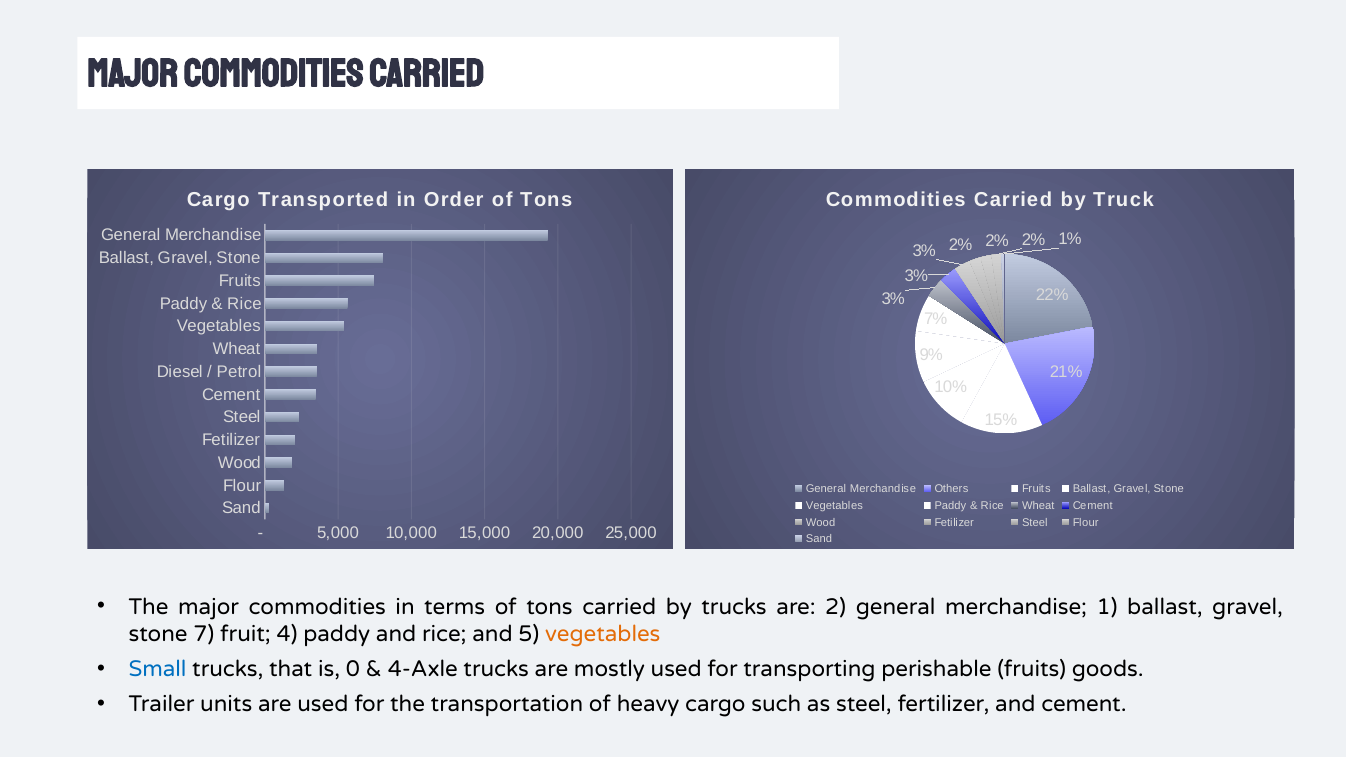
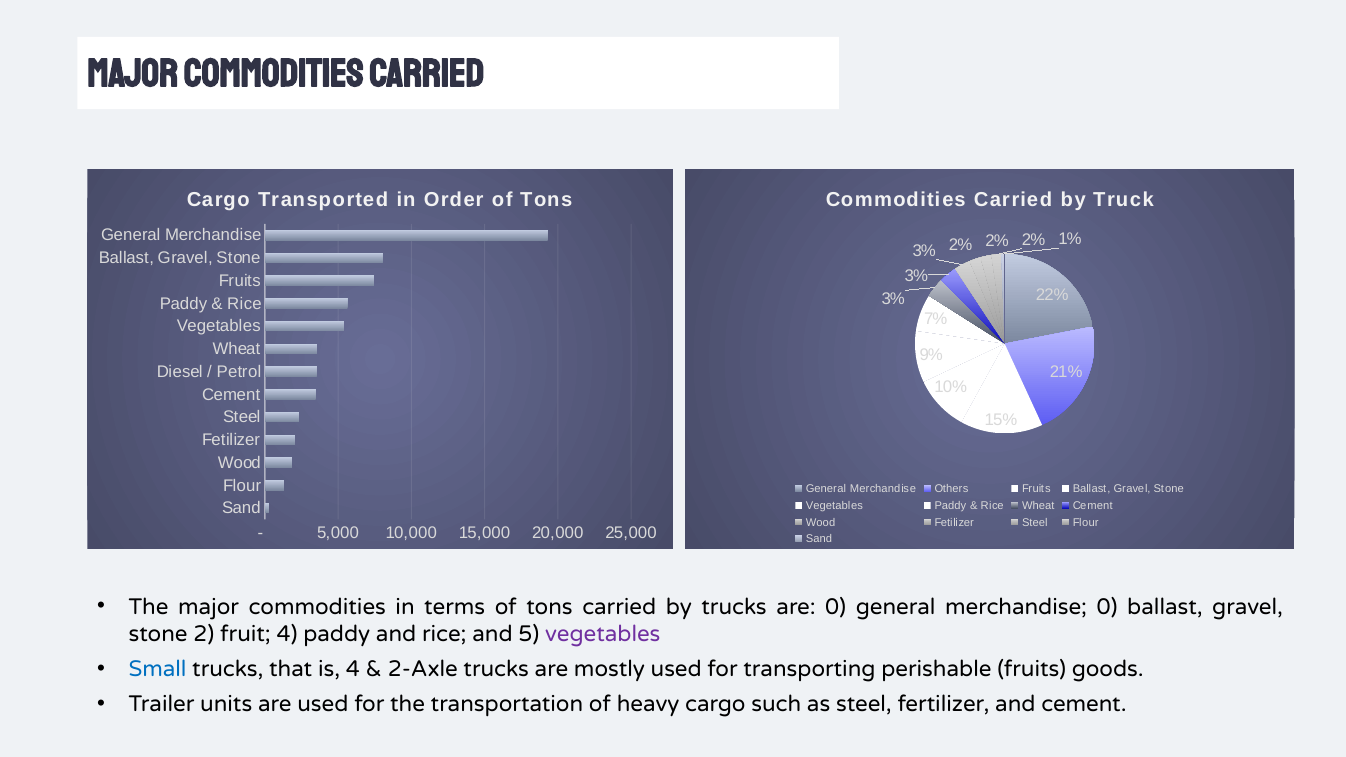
are 2: 2 -> 0
merchandise 1: 1 -> 0
7: 7 -> 2
vegetables at (603, 634) colour: orange -> purple
is 0: 0 -> 4
4-Axle: 4-Axle -> 2-Axle
